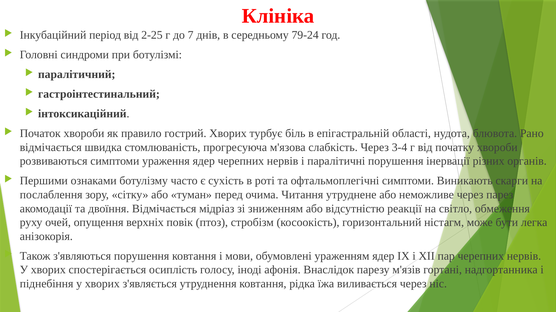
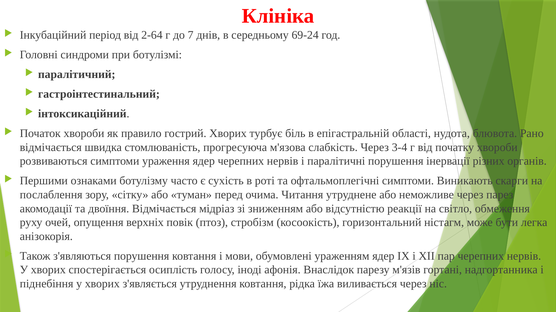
2-25: 2-25 -> 2-64
79-24: 79-24 -> 69-24
